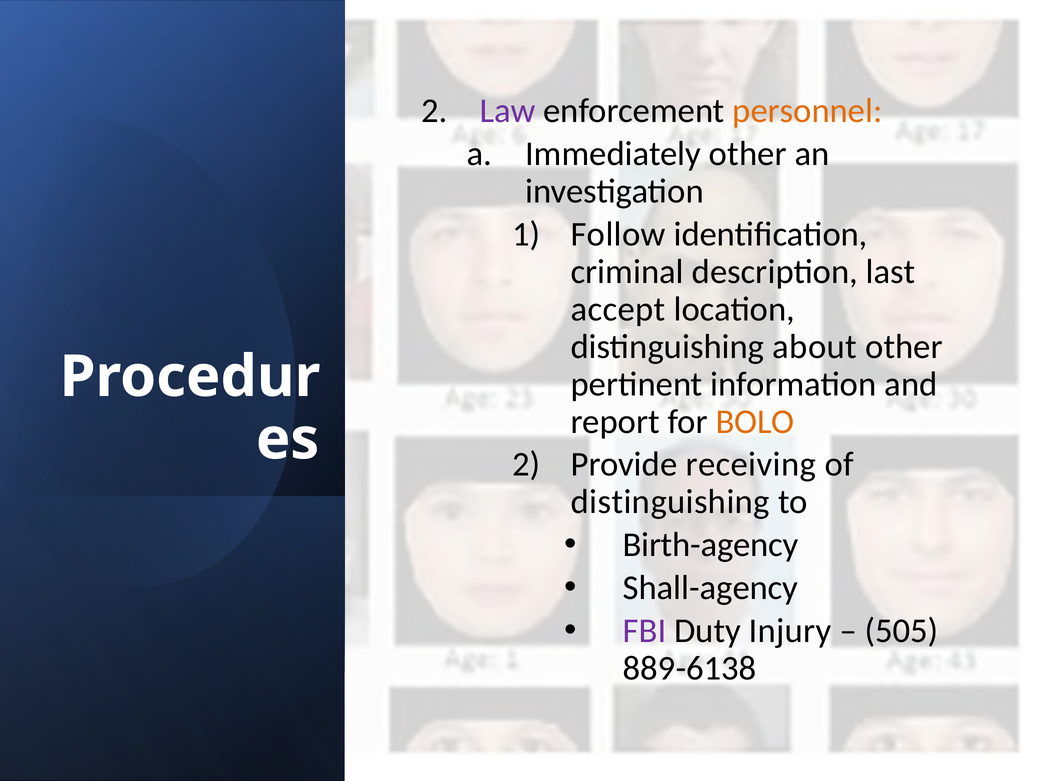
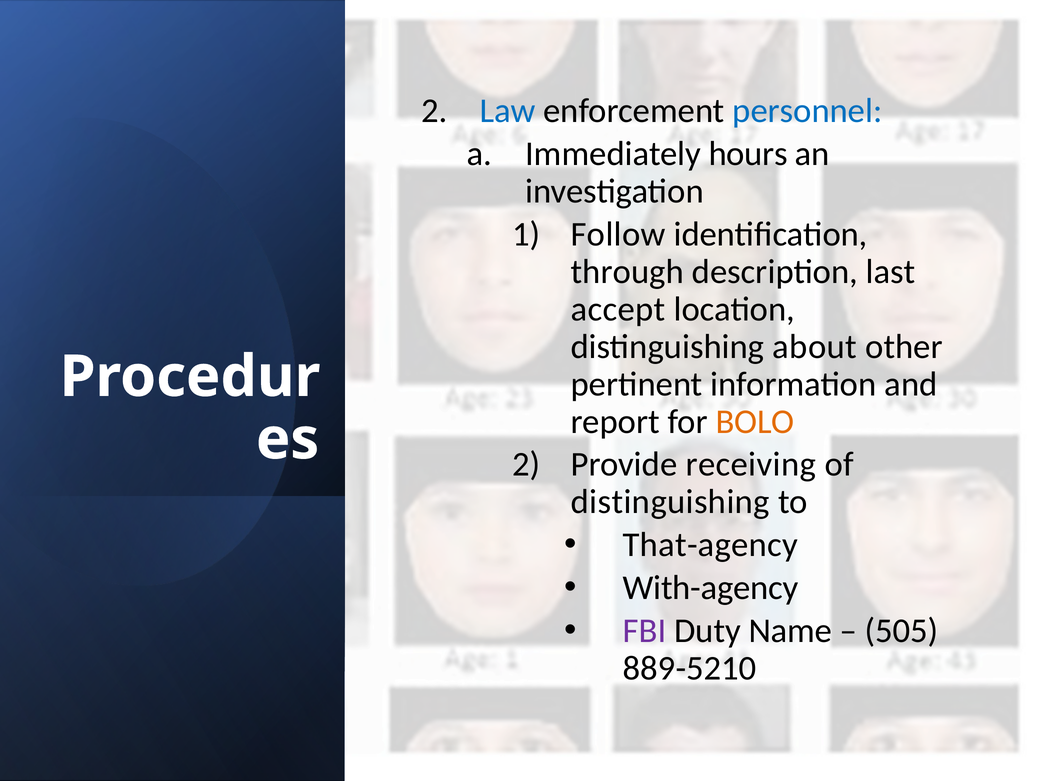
Law colour: purple -> blue
personnel colour: orange -> blue
Immediately other: other -> hours
criminal: criminal -> through
Birth-agency: Birth-agency -> That-agency
Shall-agency: Shall-agency -> With-agency
Injury: Injury -> Name
889-6138: 889-6138 -> 889-5210
